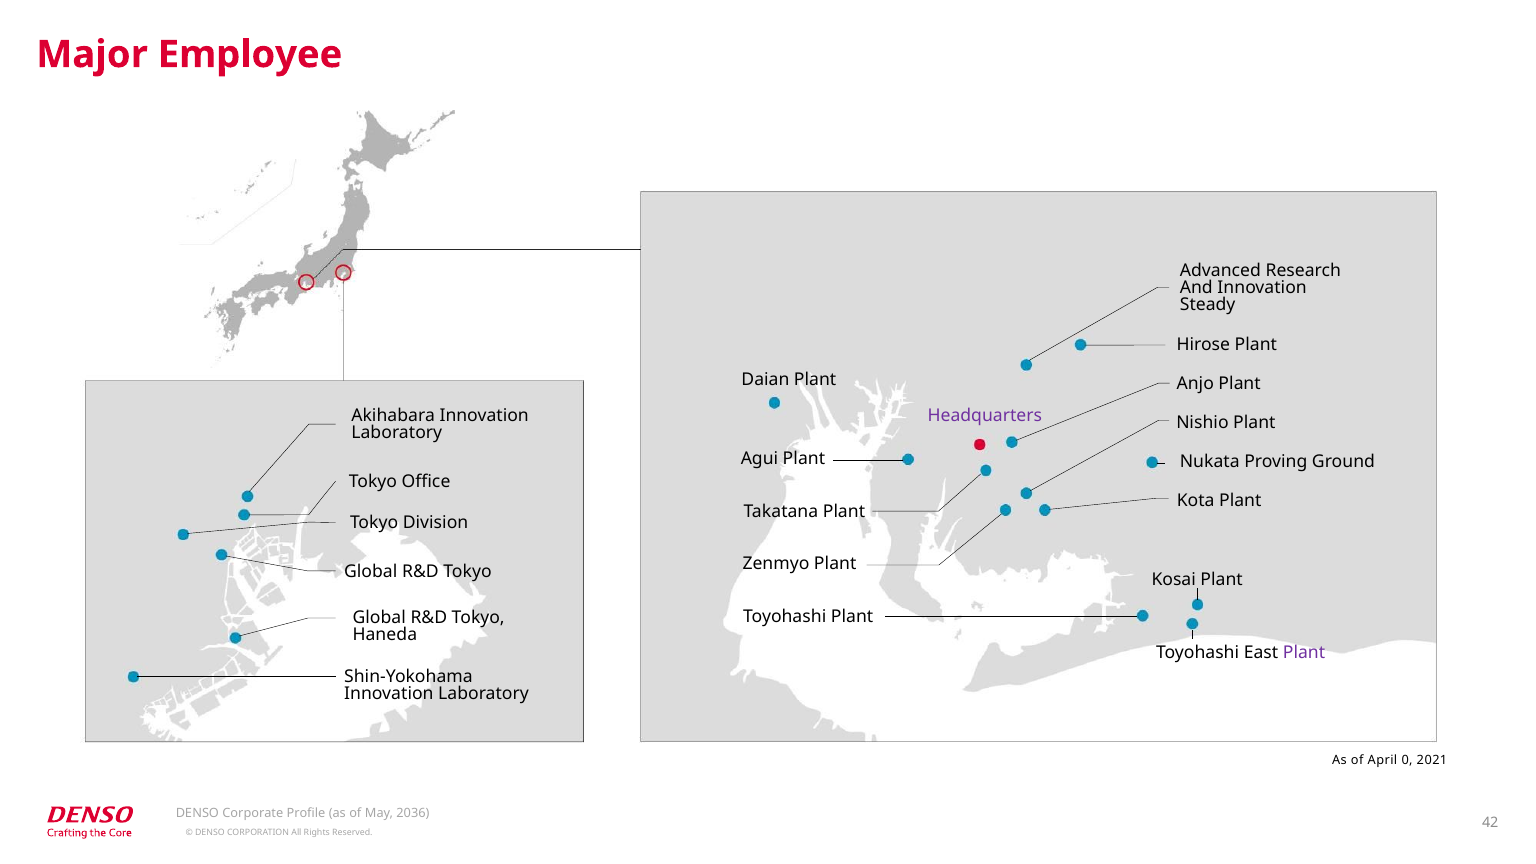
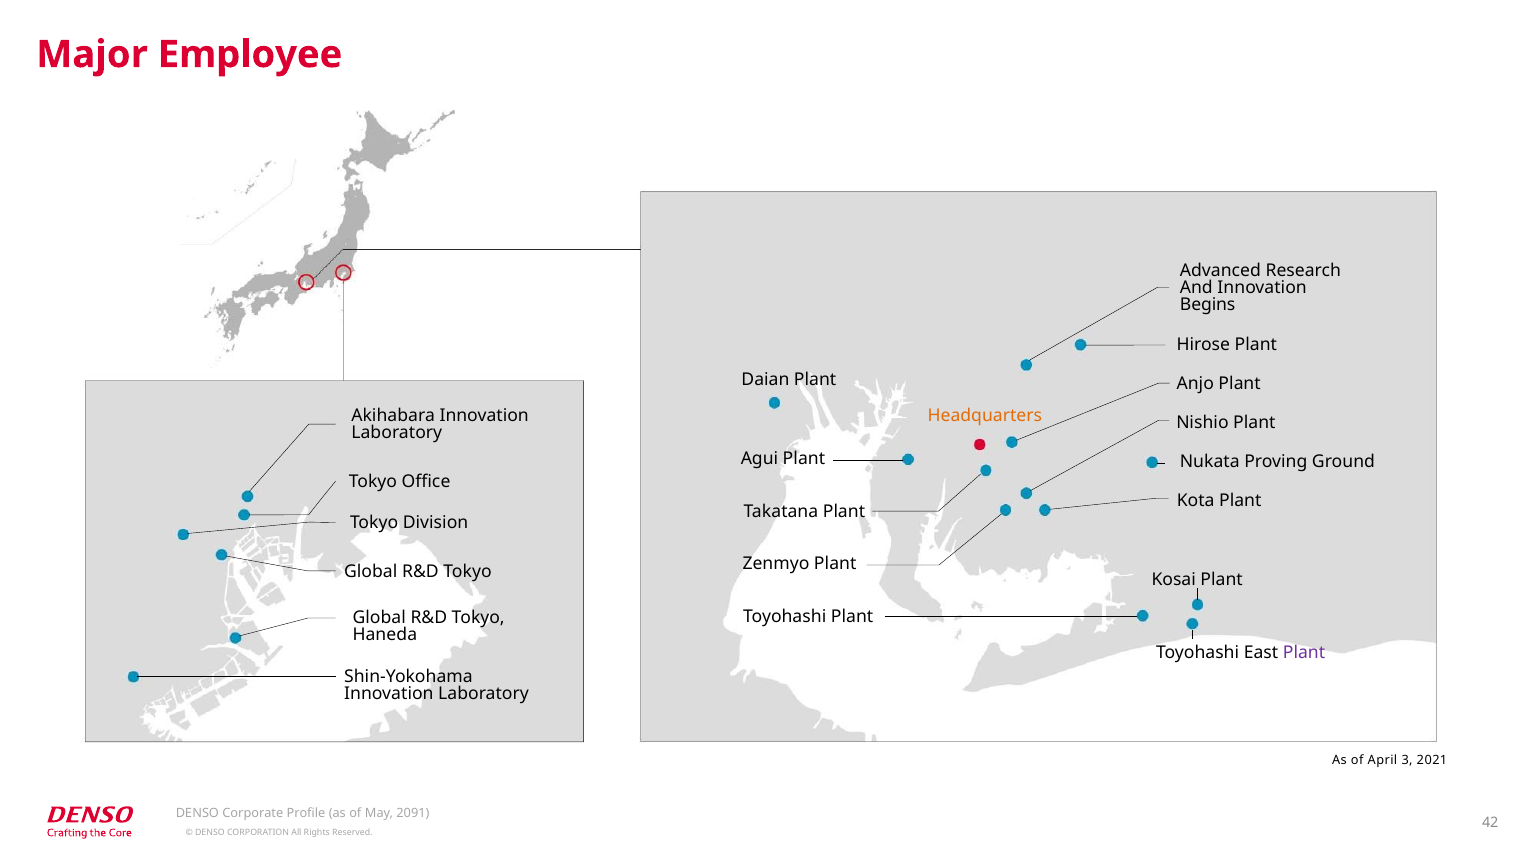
Steady: Steady -> Begins
Headquarters colour: purple -> orange
0: 0 -> 3
2036: 2036 -> 2091
